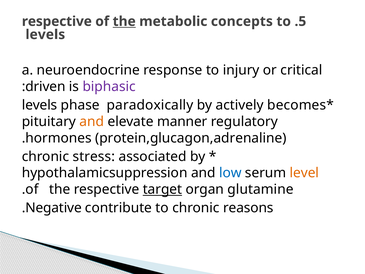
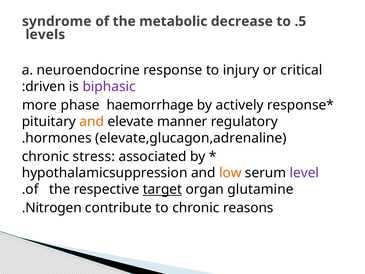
respective at (57, 21): respective -> syndrome
the at (124, 21) underline: present -> none
concepts: concepts -> decrease
levels at (40, 105): levels -> more
paradoxically: paradoxically -> haemorrhage
actively becomes: becomes -> response
protein,glucagon,adrenaline: protein,glucagon,adrenaline -> elevate,glucagon,adrenaline
low colour: blue -> orange
level colour: orange -> purple
Negative: Negative -> Nitrogen
